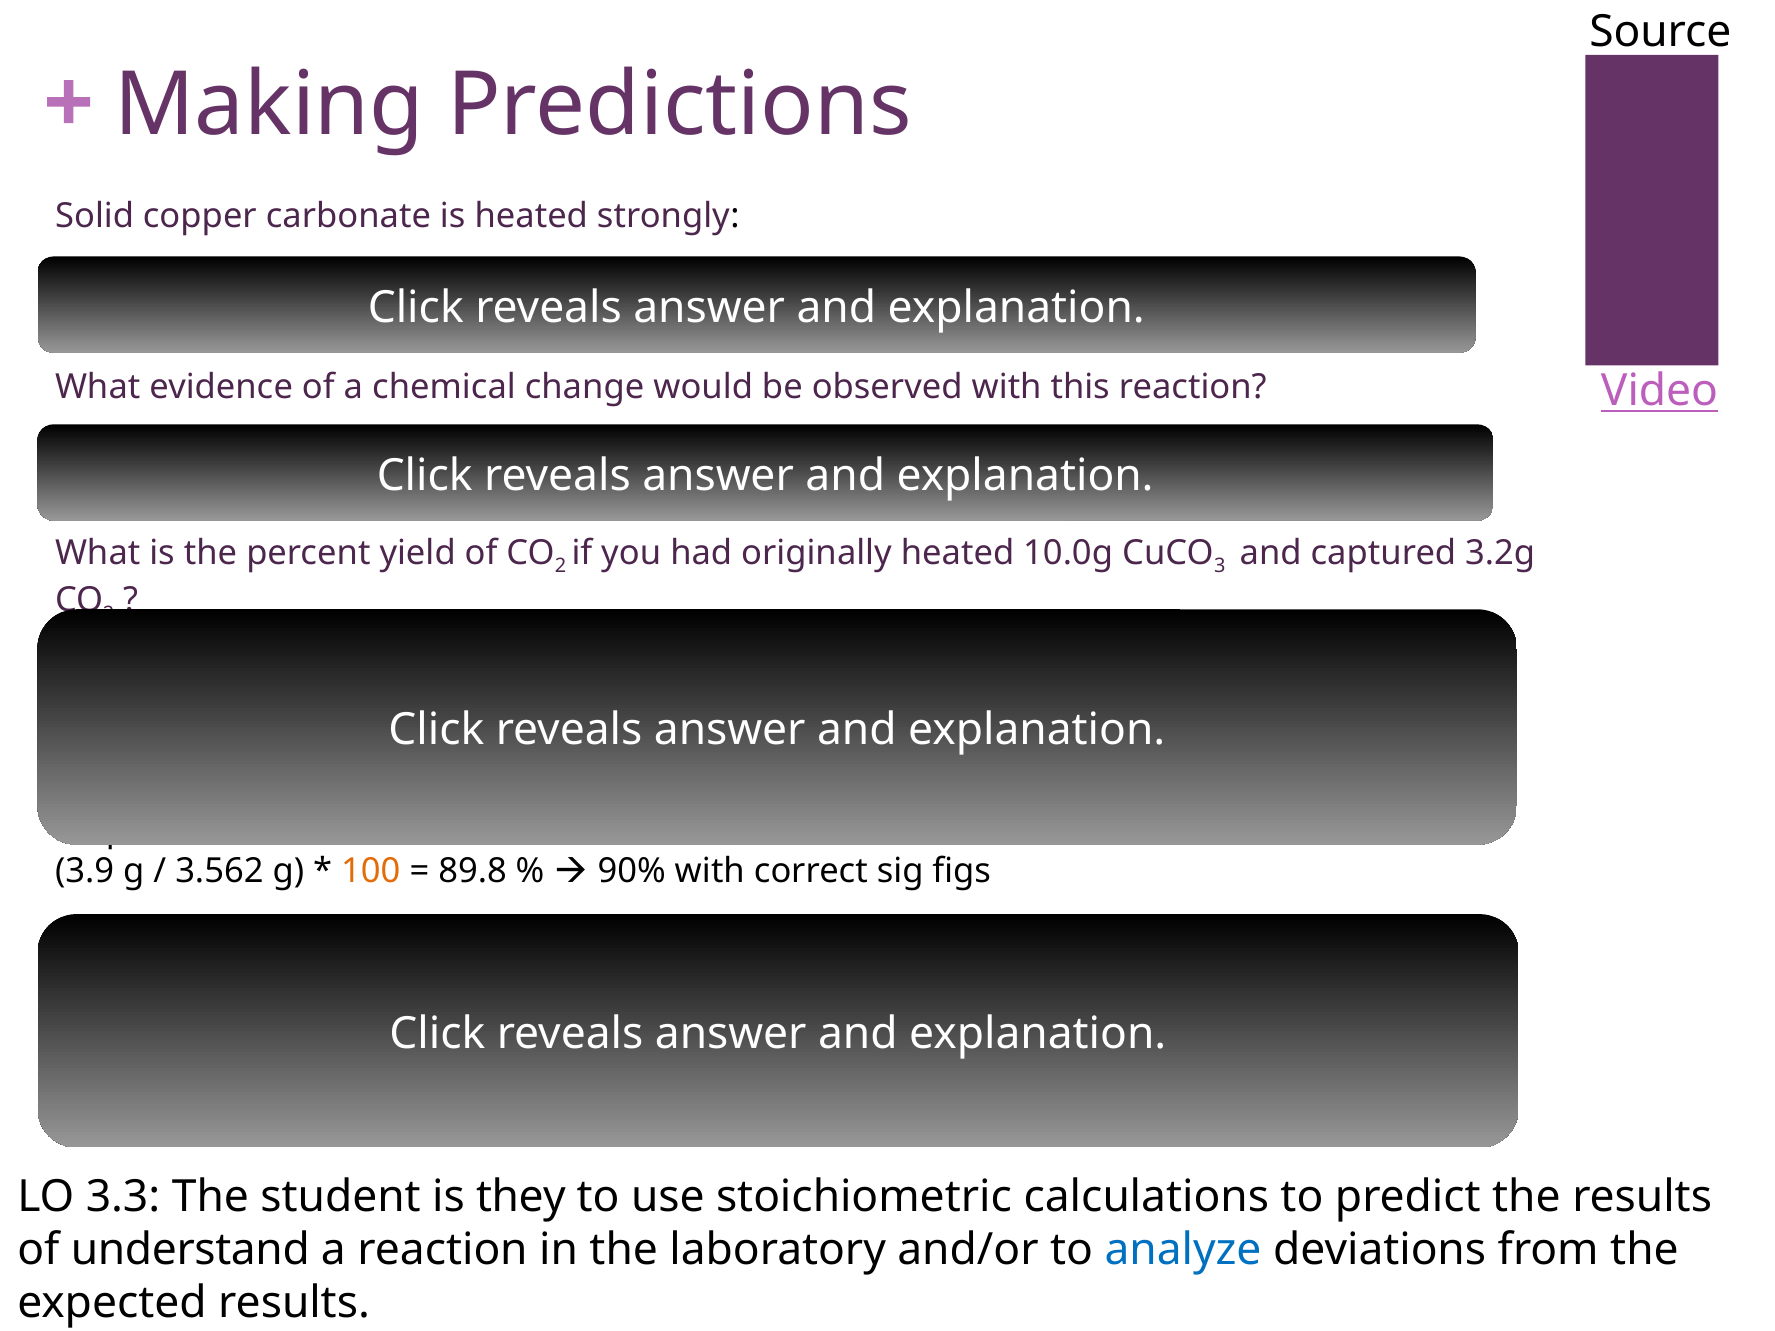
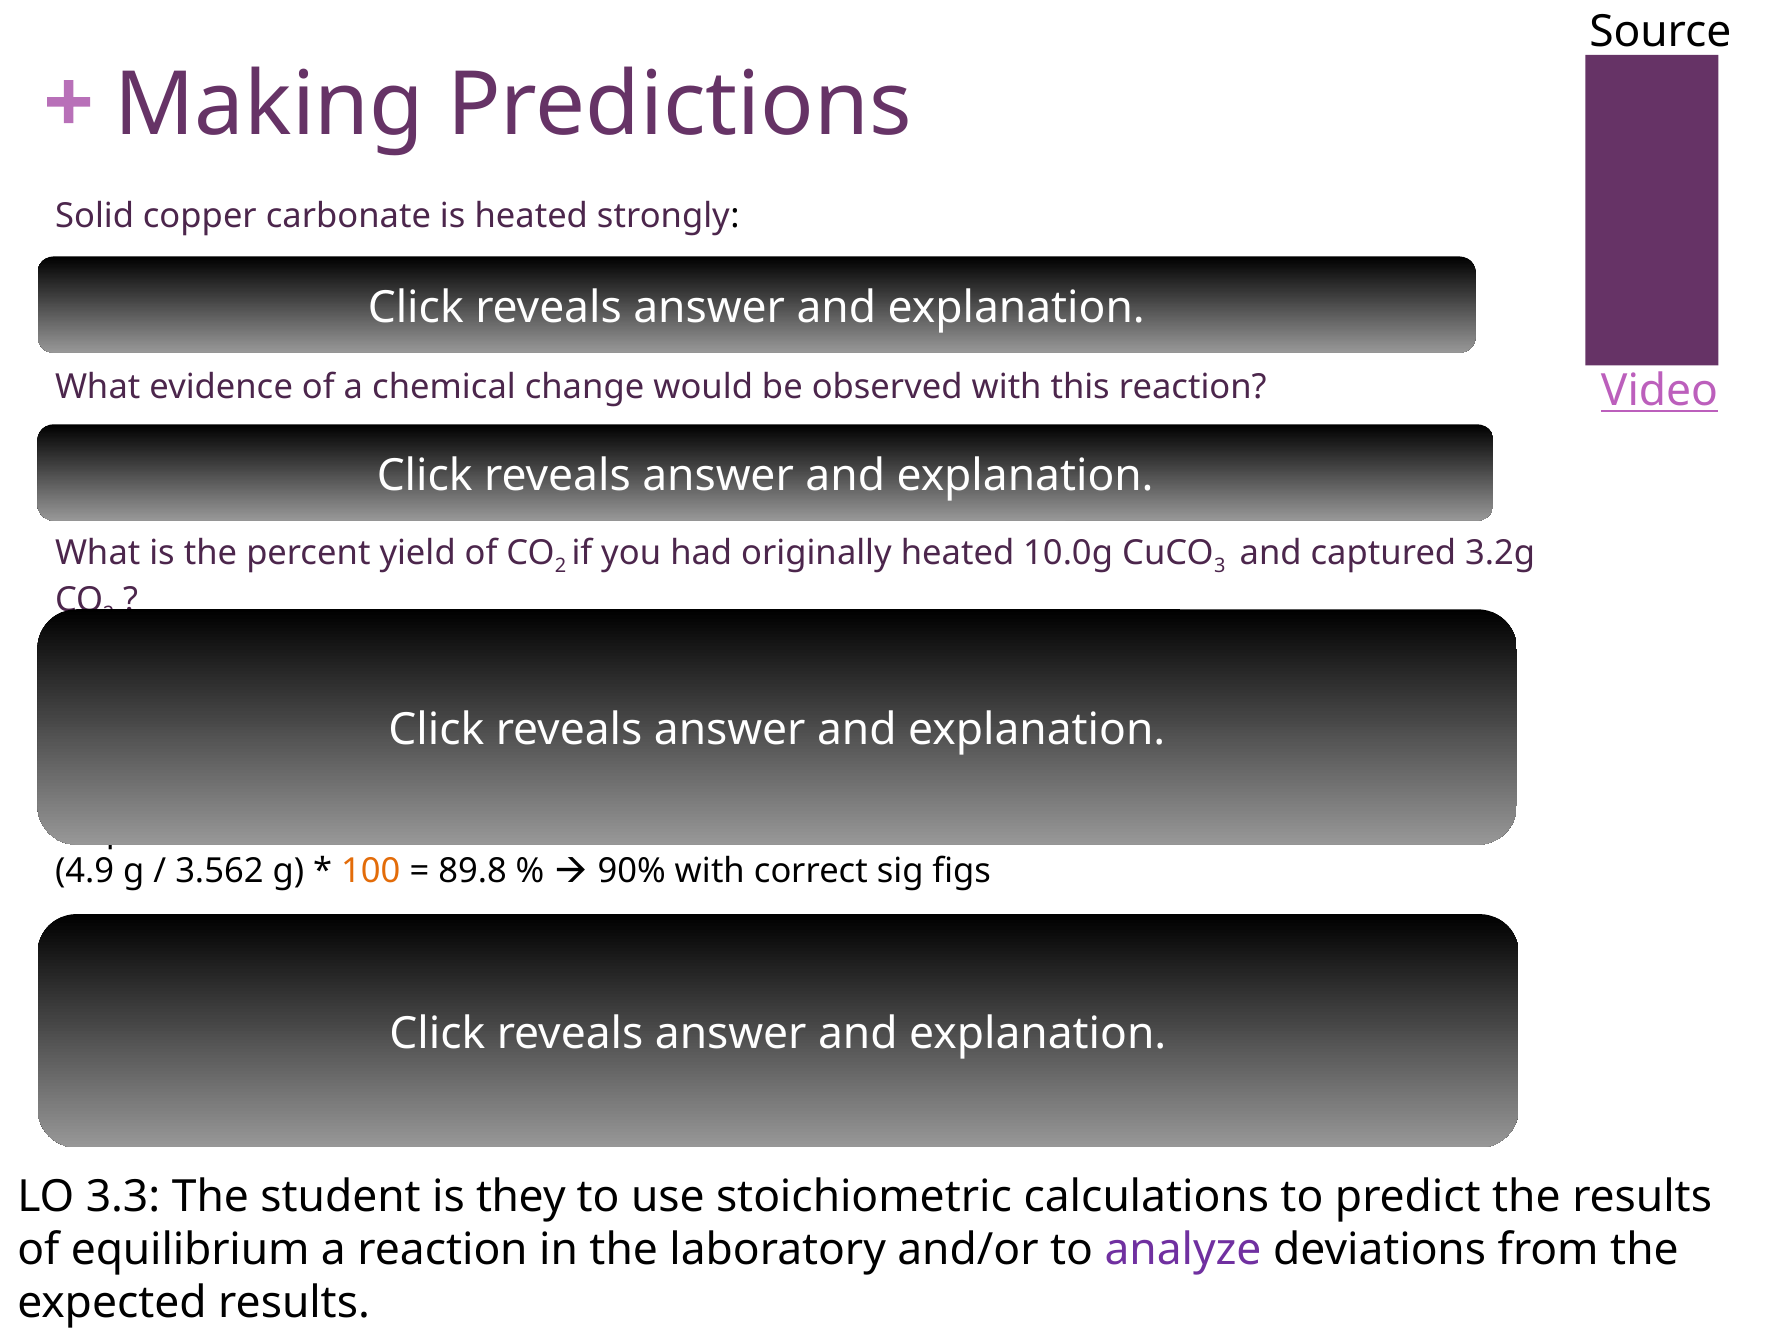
3.9: 3.9 -> 4.9
understand: understand -> equilibrium
analyze colour: blue -> purple
